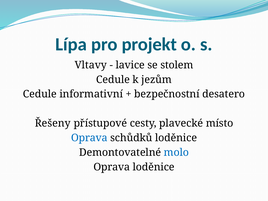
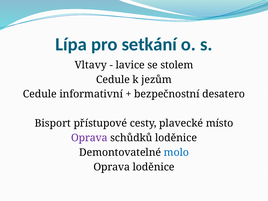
projekt: projekt -> setkání
Řešeny: Řešeny -> Bisport
Oprava at (89, 138) colour: blue -> purple
